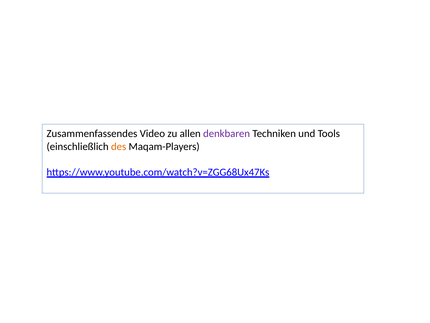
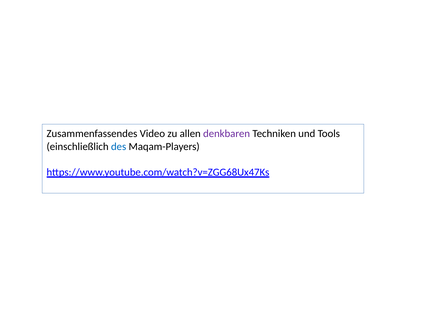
des colour: orange -> blue
